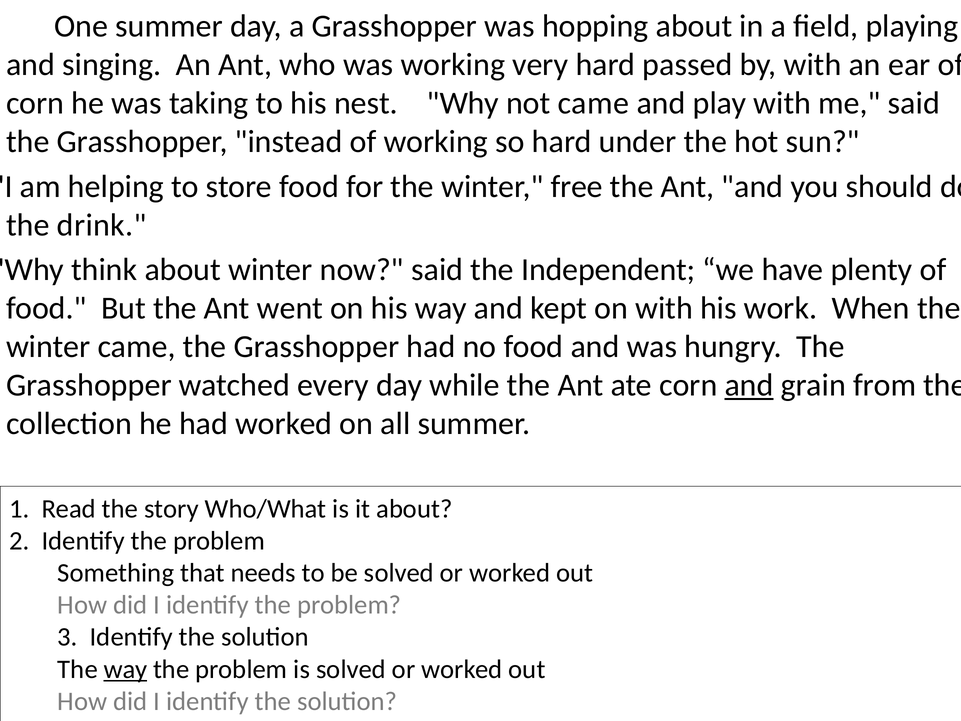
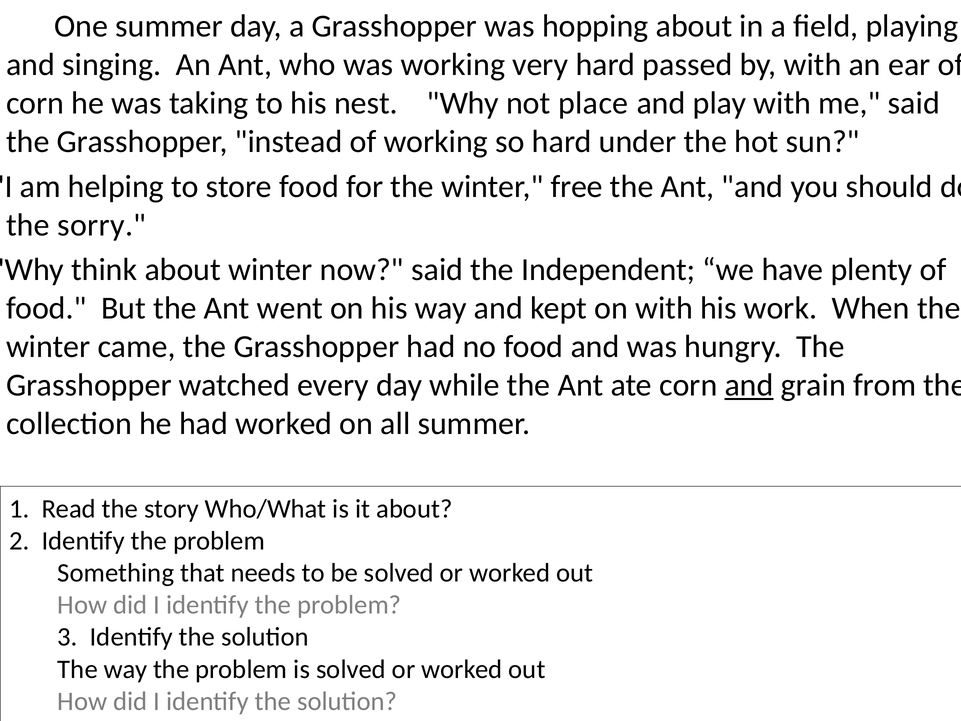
not came: came -> place
drink: drink -> sorry
way at (125, 669) underline: present -> none
